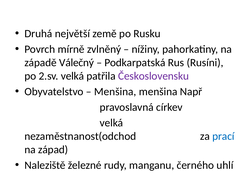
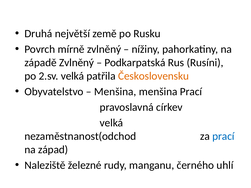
západě Válečný: Válečný -> Zvlněný
Československu colour: purple -> orange
menšina Např: Např -> Prací
